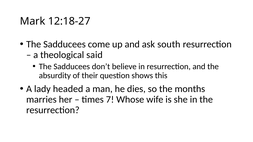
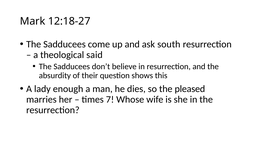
headed: headed -> enough
months: months -> pleased
